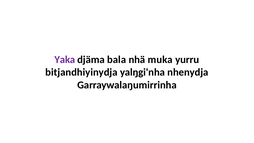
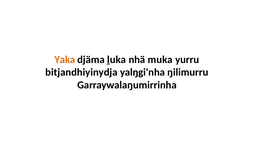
Yaka colour: purple -> orange
bala: bala -> ḻuka
nhenydja: nhenydja -> ŋilimurru
